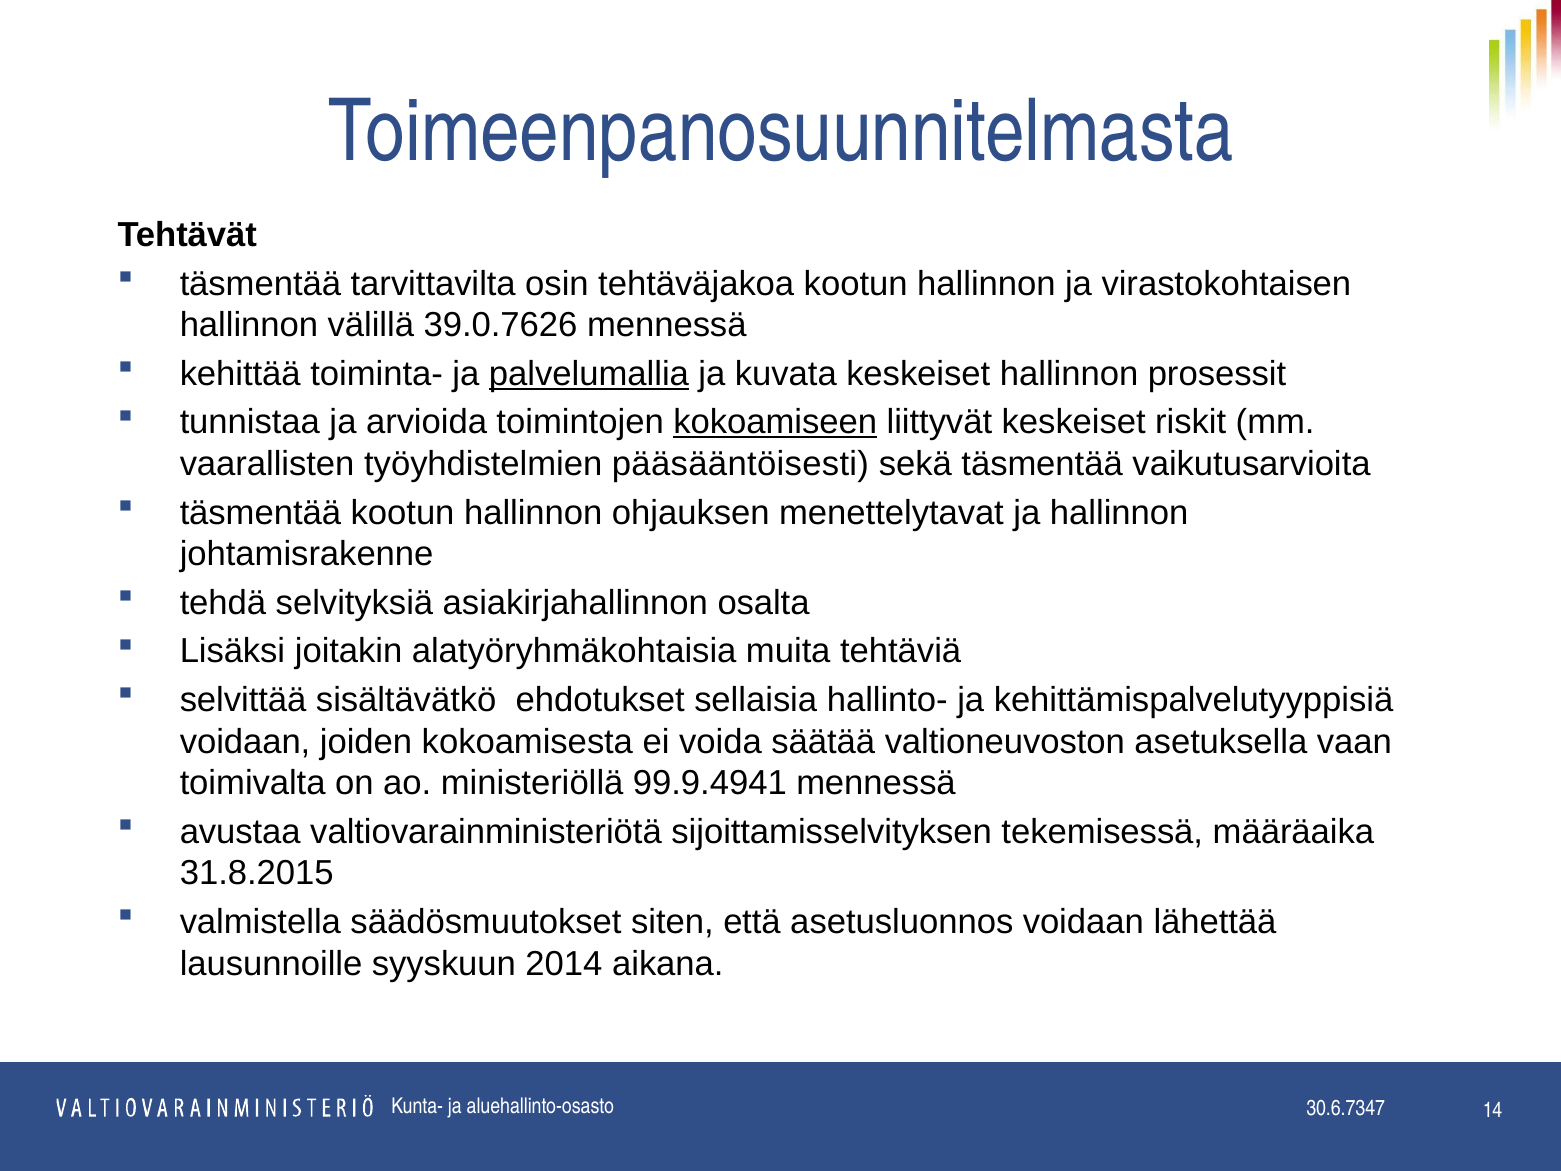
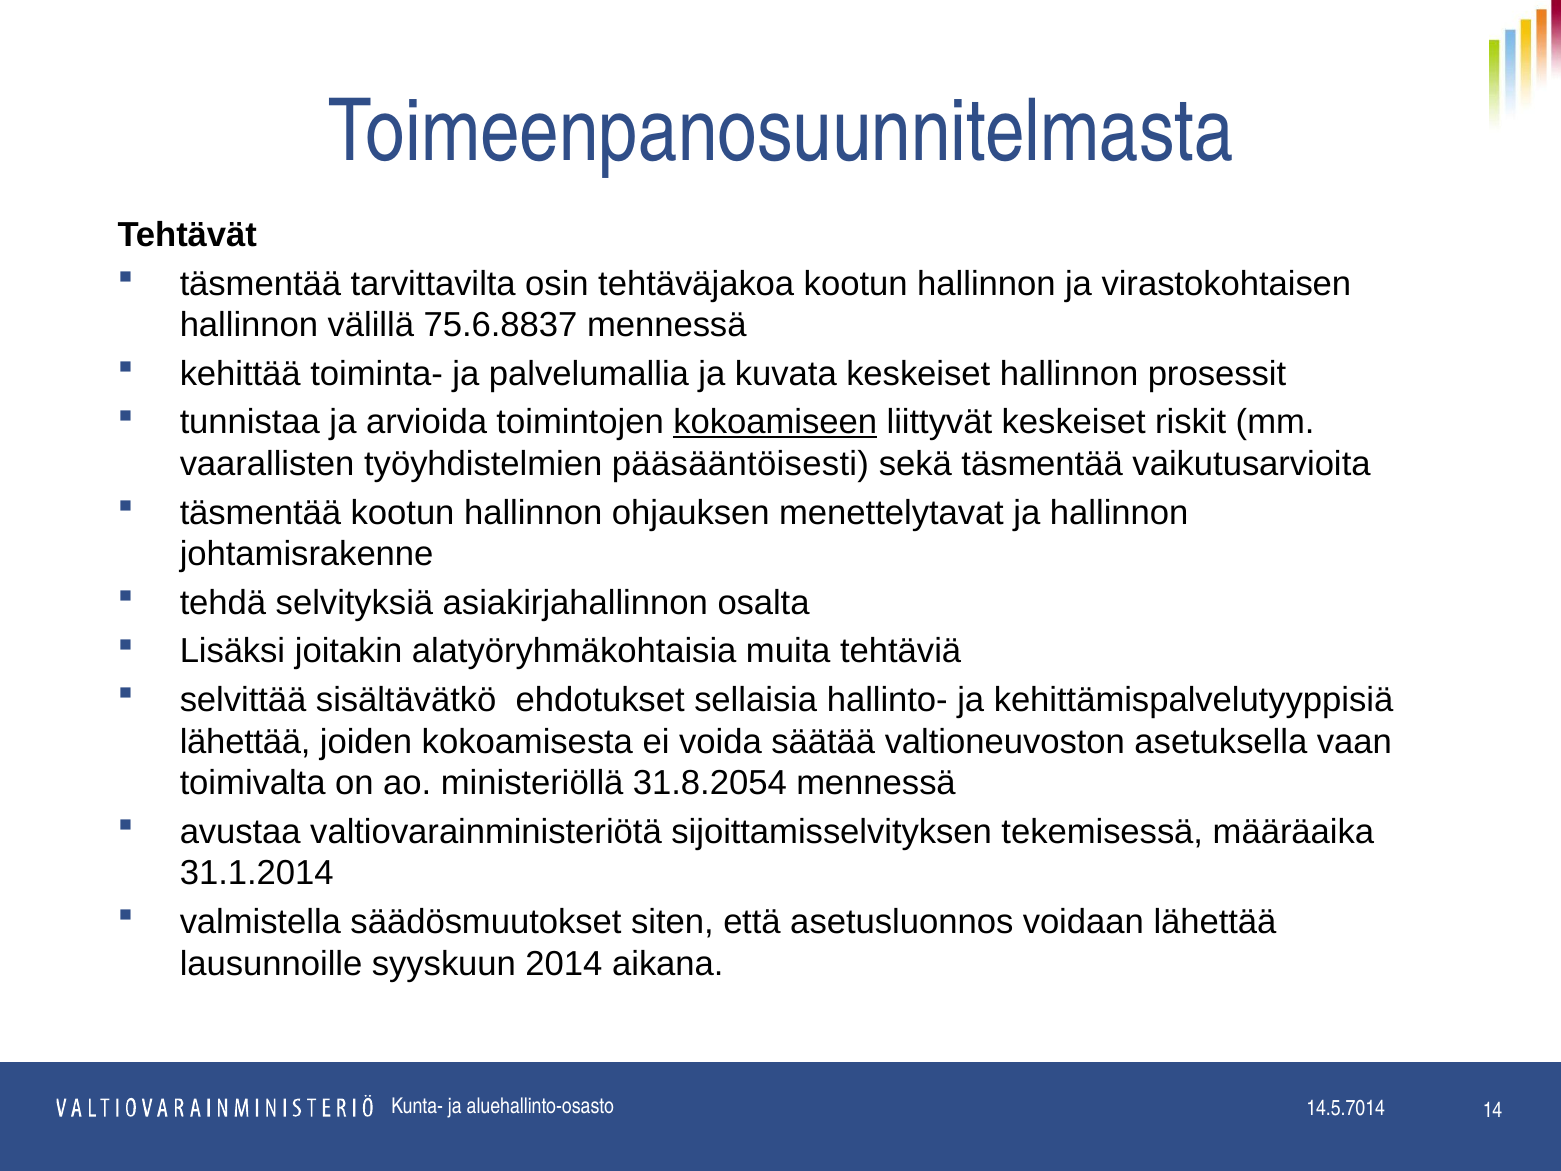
39.0.7626: 39.0.7626 -> 75.6.8837
palvelumallia underline: present -> none
voidaan at (245, 741): voidaan -> lähettää
99.9.4941: 99.9.4941 -> 31.8.2054
31.8.2015: 31.8.2015 -> 31.1.2014
30.6.7347: 30.6.7347 -> 14.5.7014
